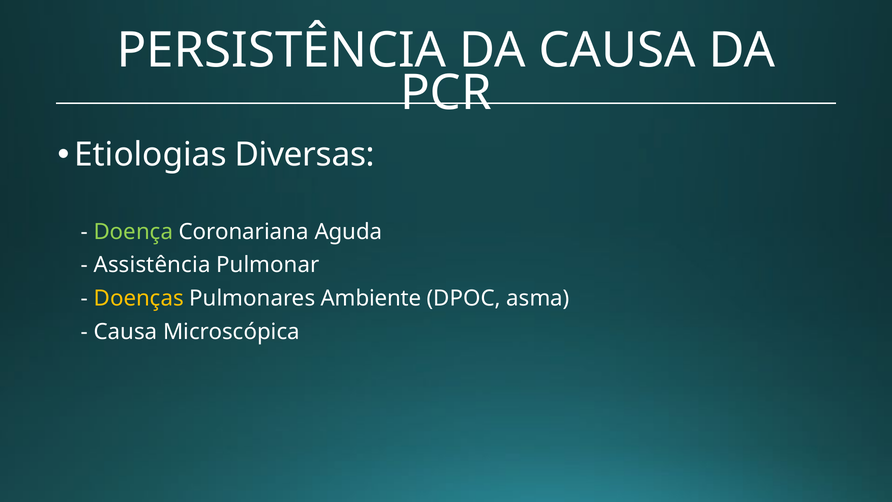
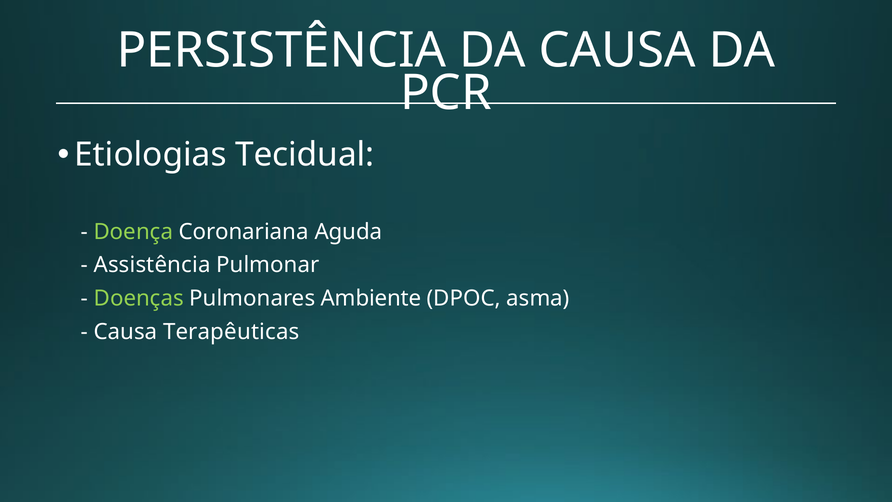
Diversas: Diversas -> Tecidual
Doenças colour: yellow -> light green
Microscópica: Microscópica -> Terapêuticas
